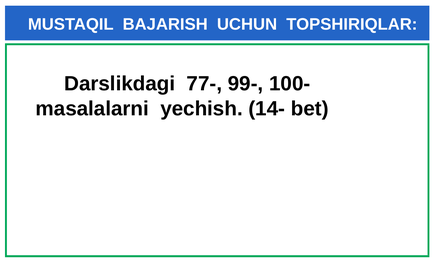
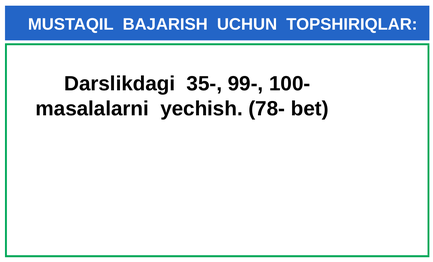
77-: 77- -> 35-
14-: 14- -> 78-
